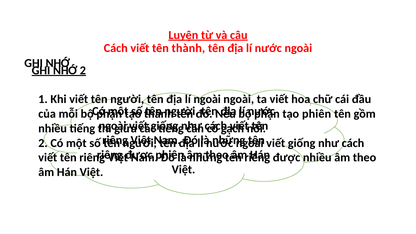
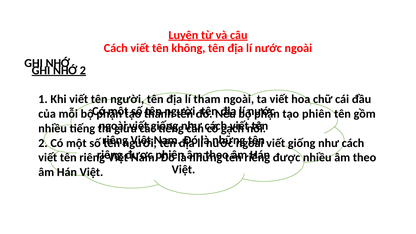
tên thành: thành -> không
lí ngoài: ngoài -> tham
